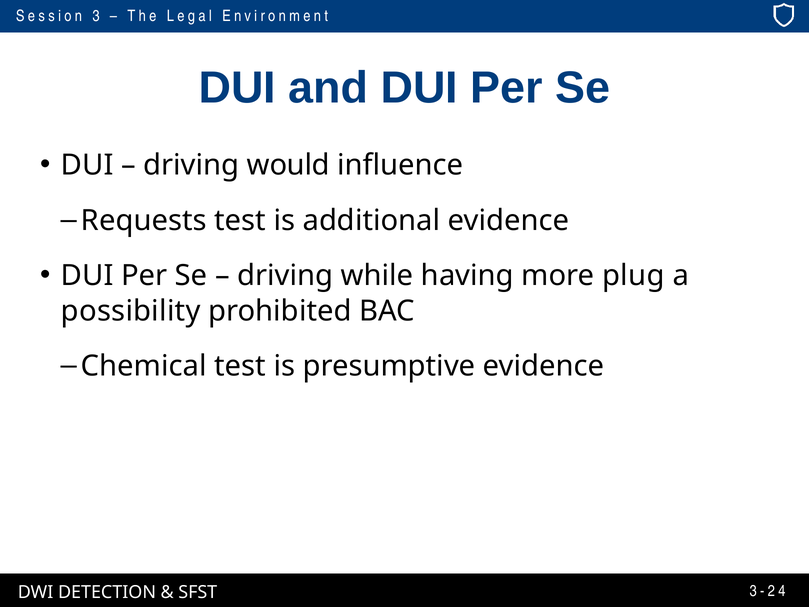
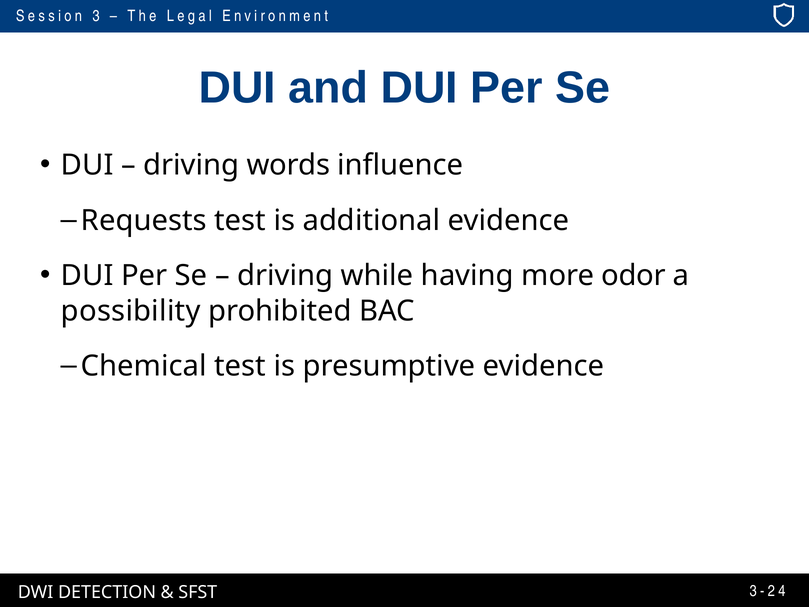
would: would -> words
plug: plug -> odor
